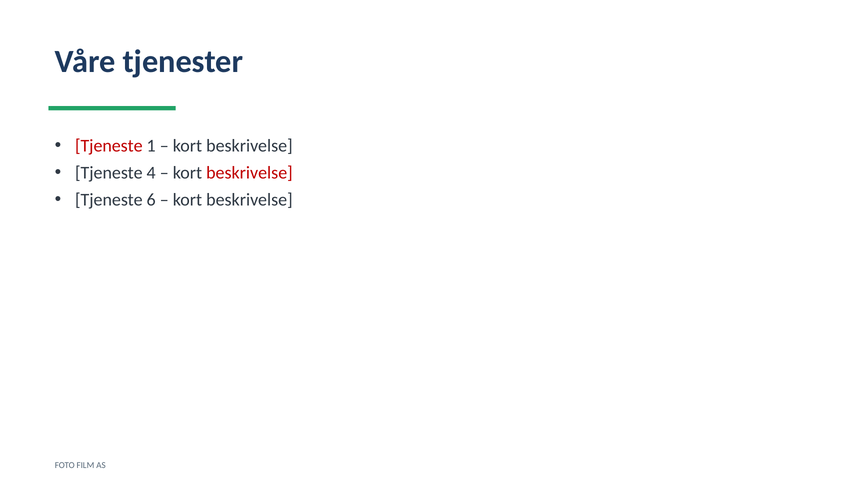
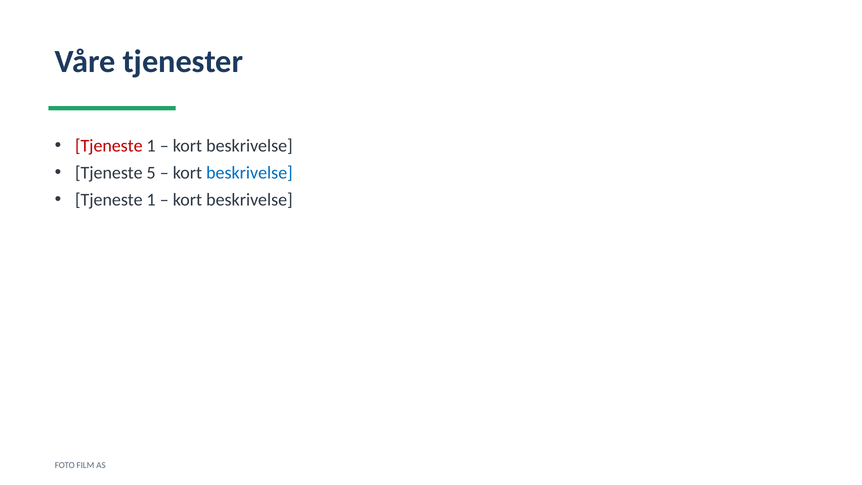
4: 4 -> 5
beskrivelse at (249, 173) colour: red -> blue
6 at (151, 200): 6 -> 1
